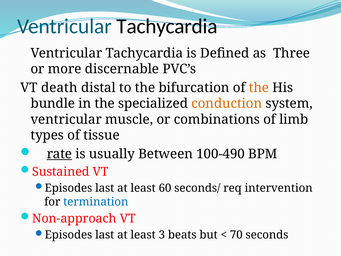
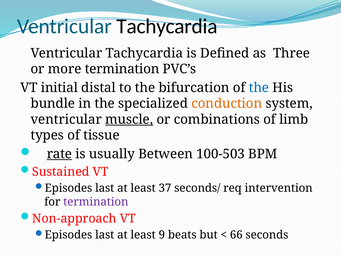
more discernable: discernable -> termination
death: death -> initial
the at (259, 88) colour: orange -> blue
muscle underline: none -> present
100-490: 100-490 -> 100-503
60: 60 -> 37
termination at (96, 202) colour: blue -> purple
3: 3 -> 9
70: 70 -> 66
